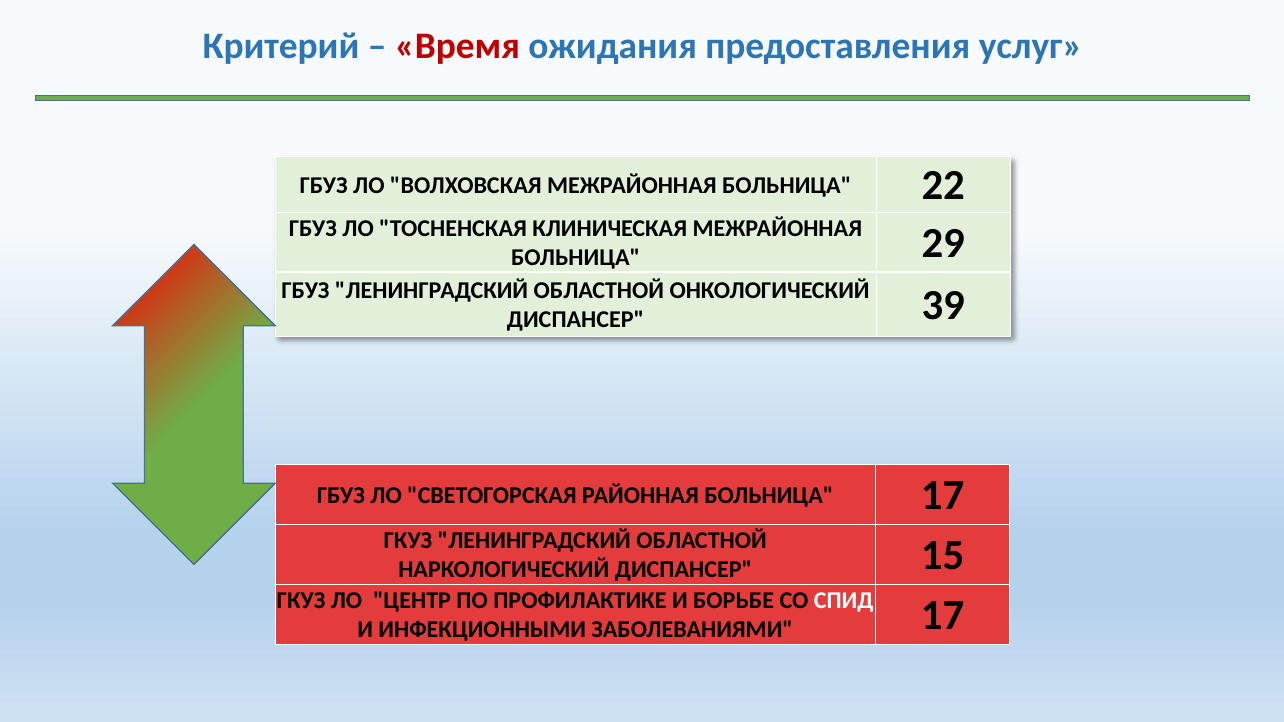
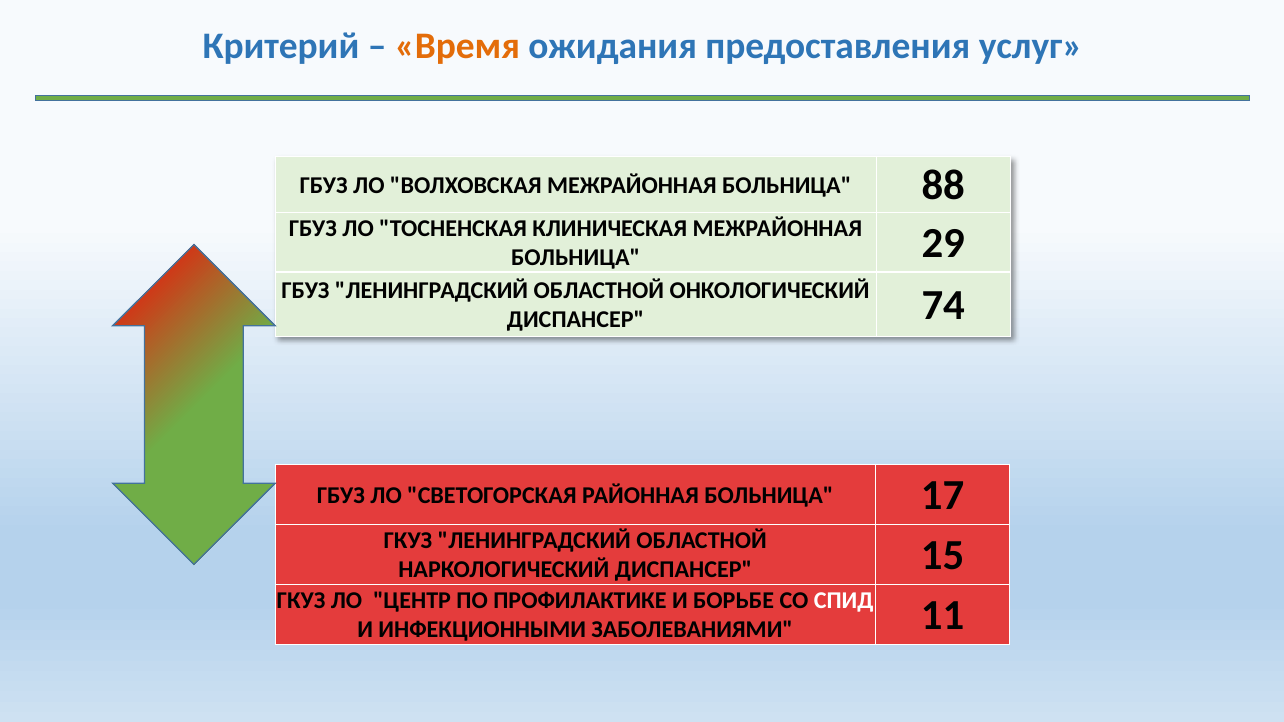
Время colour: red -> orange
22: 22 -> 88
39: 39 -> 74
ЗАБОЛЕВАНИЯМИ 17: 17 -> 11
